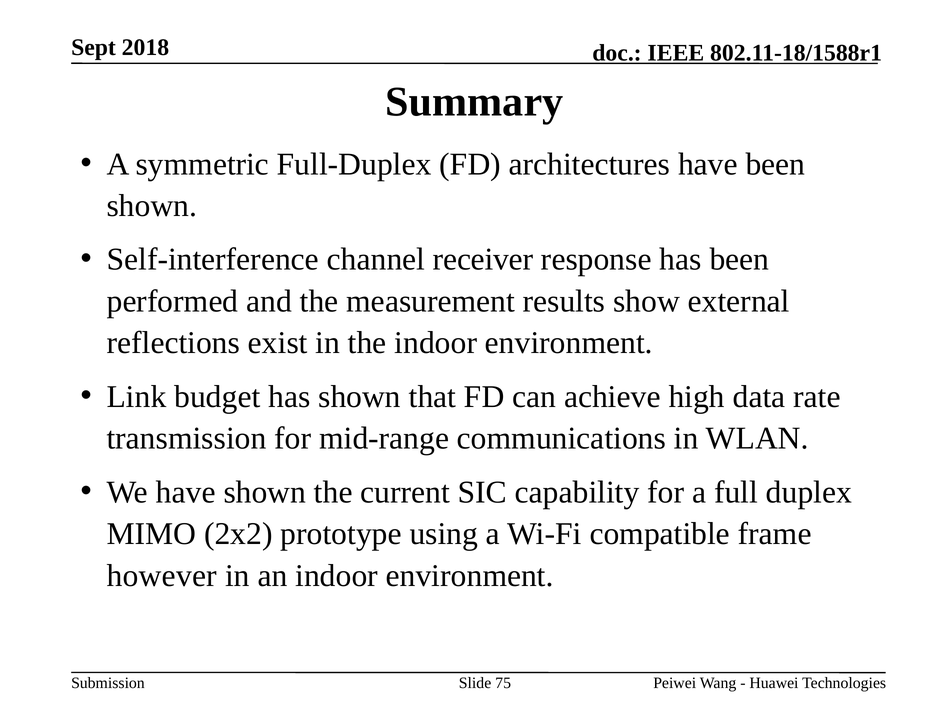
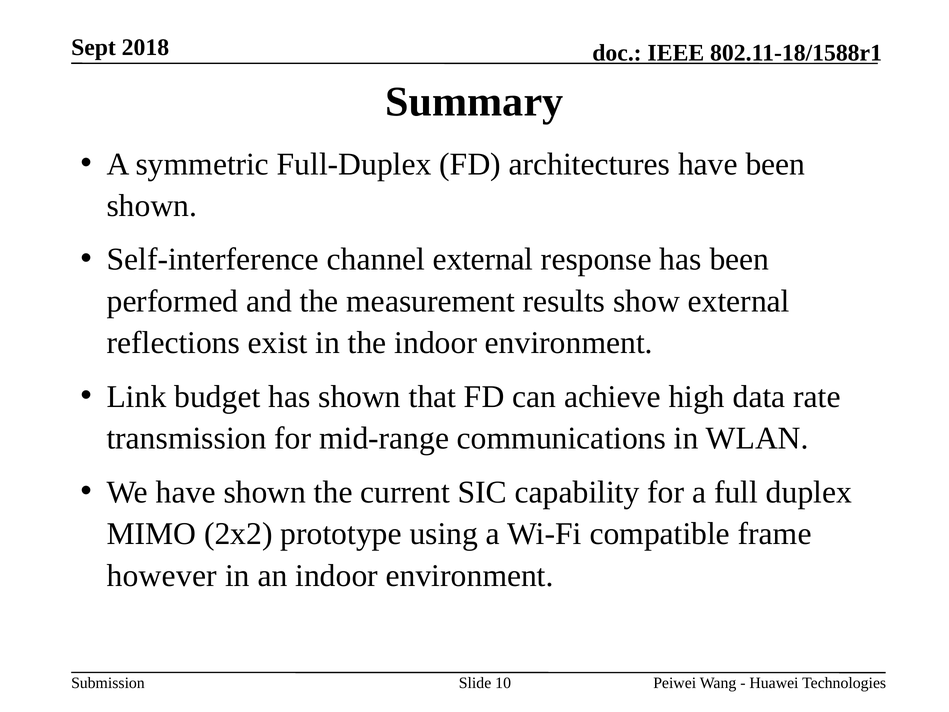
channel receiver: receiver -> external
75: 75 -> 10
